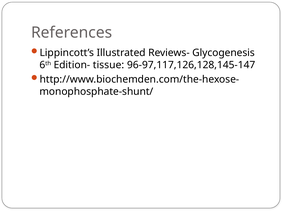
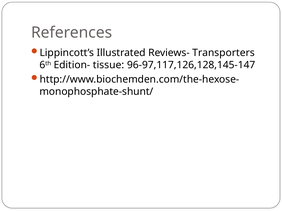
Glycogenesis: Glycogenesis -> Transporters
